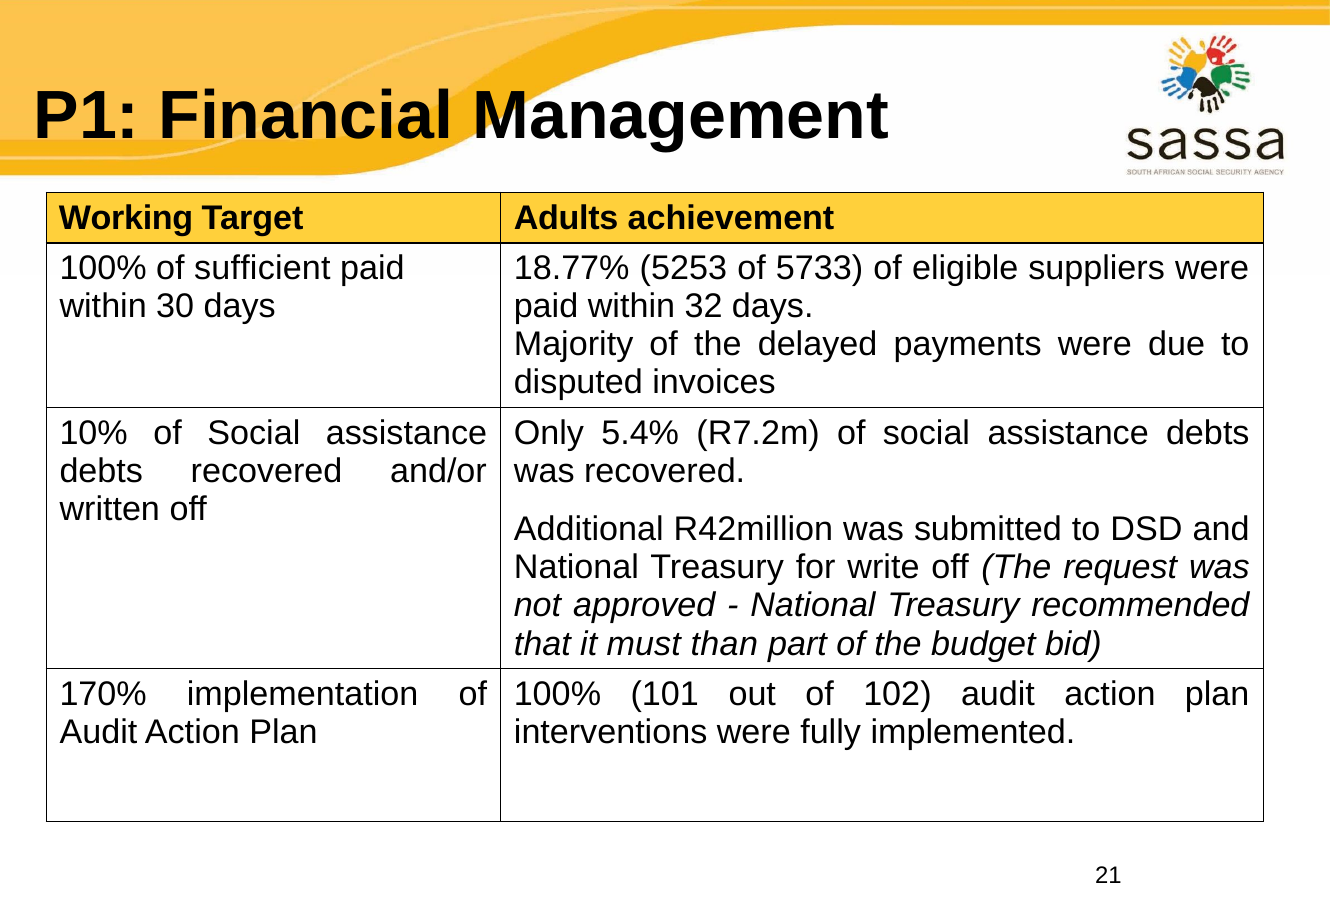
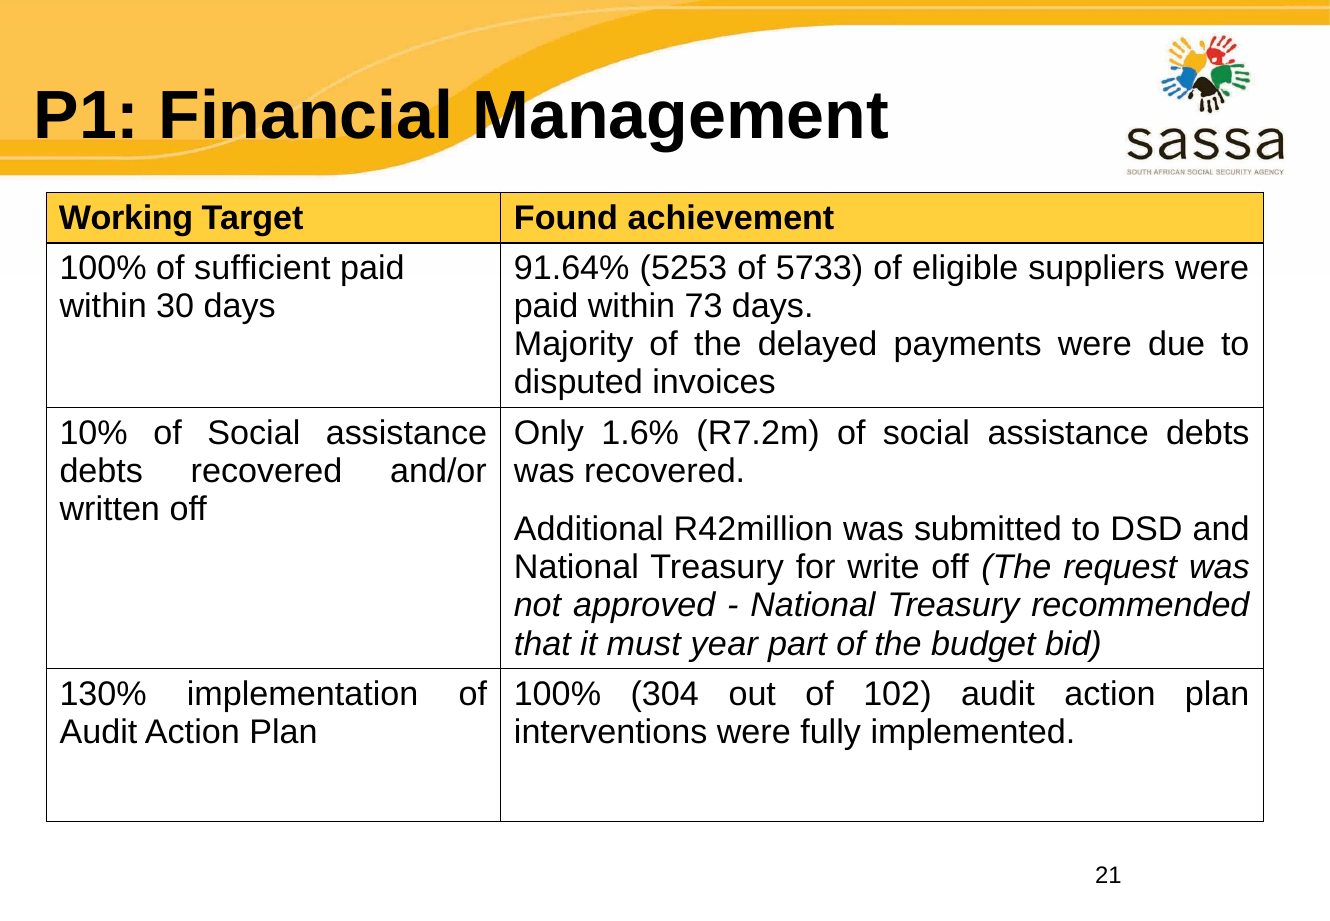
Adults: Adults -> Found
18.77%: 18.77% -> 91.64%
32: 32 -> 73
5.4%: 5.4% -> 1.6%
than: than -> year
170%: 170% -> 130%
101: 101 -> 304
